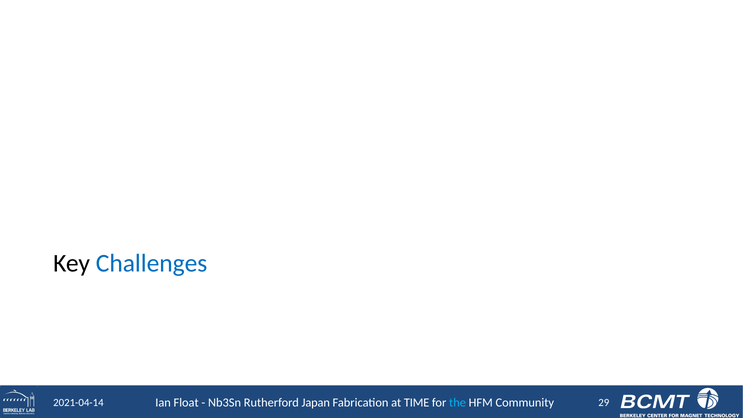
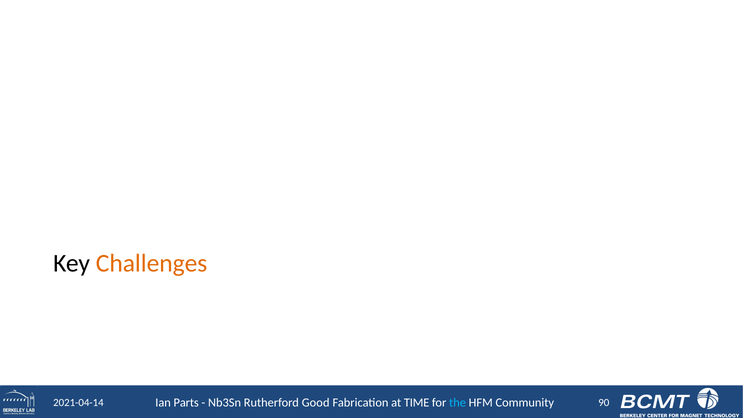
Challenges colour: blue -> orange
Float: Float -> Parts
Japan: Japan -> Good
29: 29 -> 90
